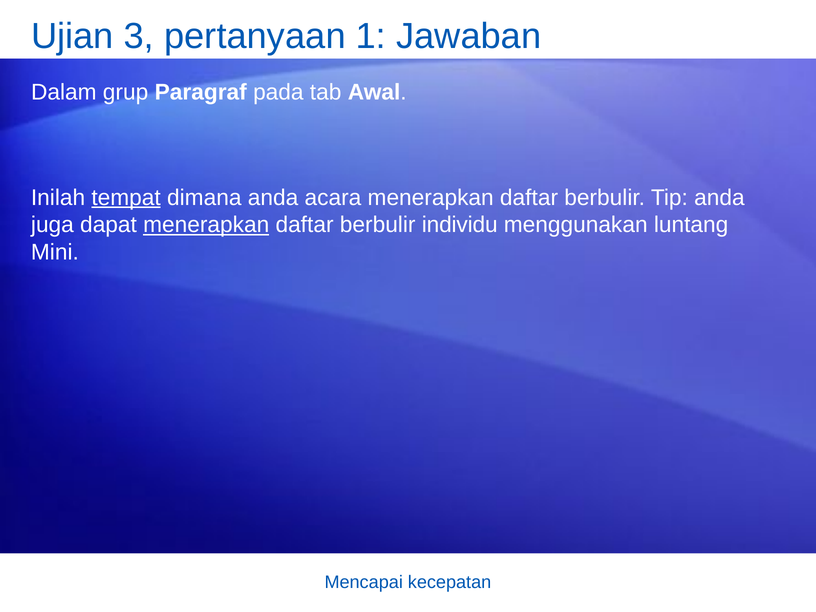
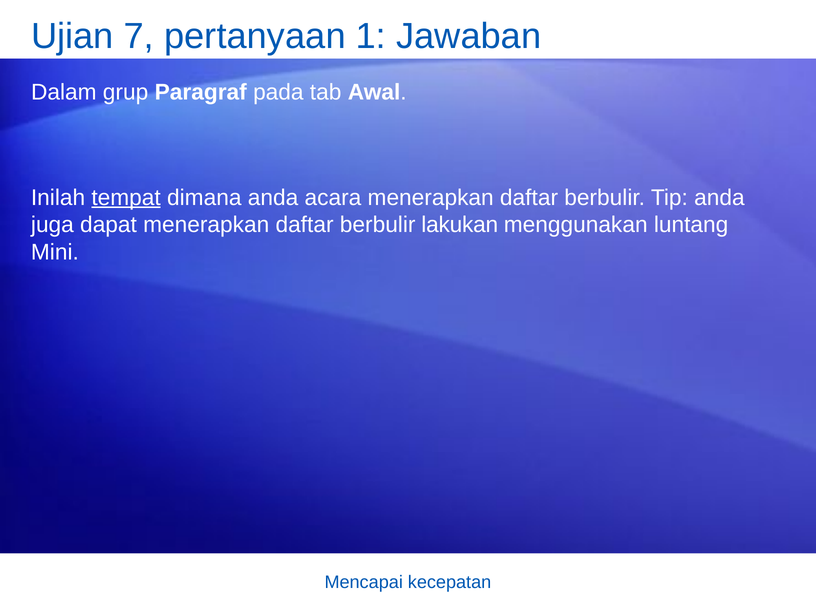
3: 3 -> 7
menerapkan at (206, 225) underline: present -> none
individu: individu -> lakukan
